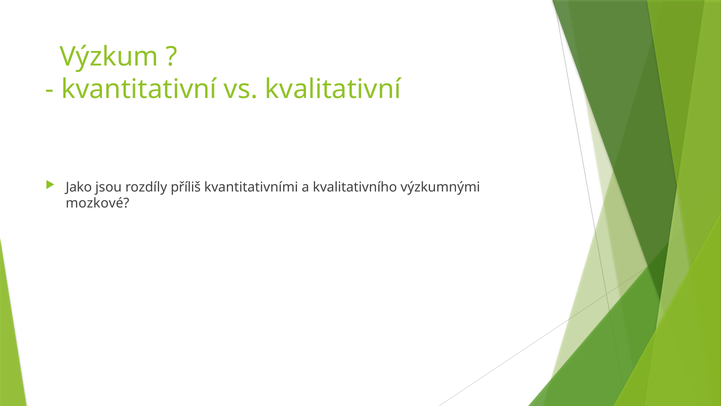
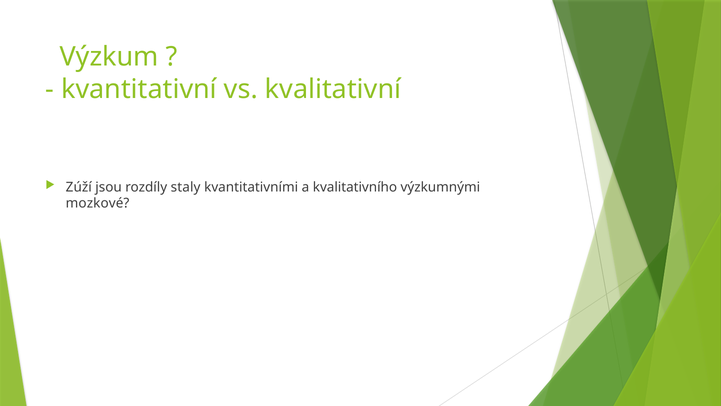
Jako: Jako -> Zúží
příliš: příliš -> staly
